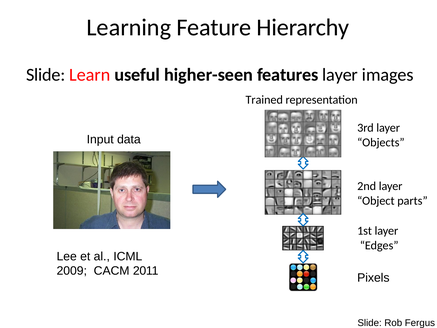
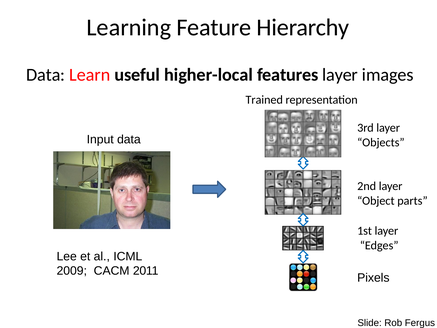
Slide at (46, 75): Slide -> Data
higher-seen: higher-seen -> higher-local
